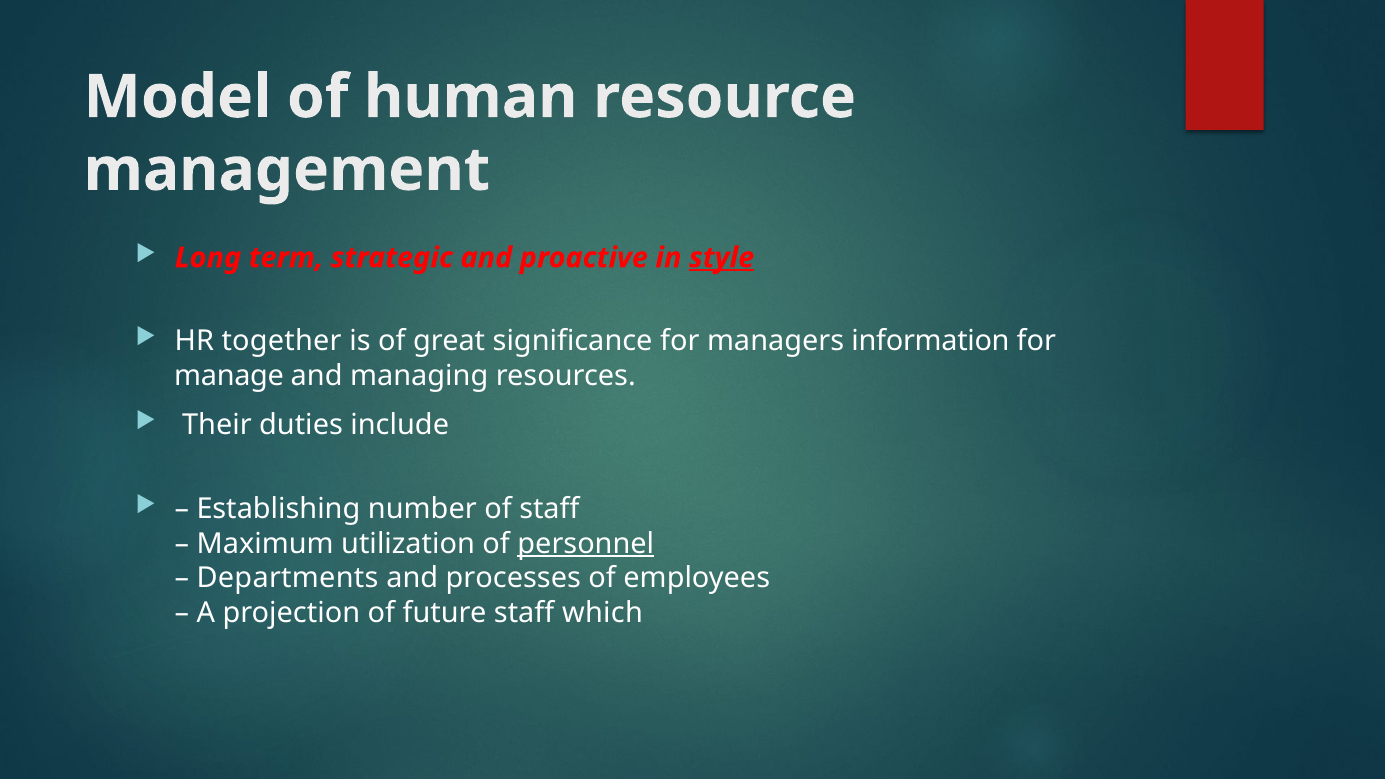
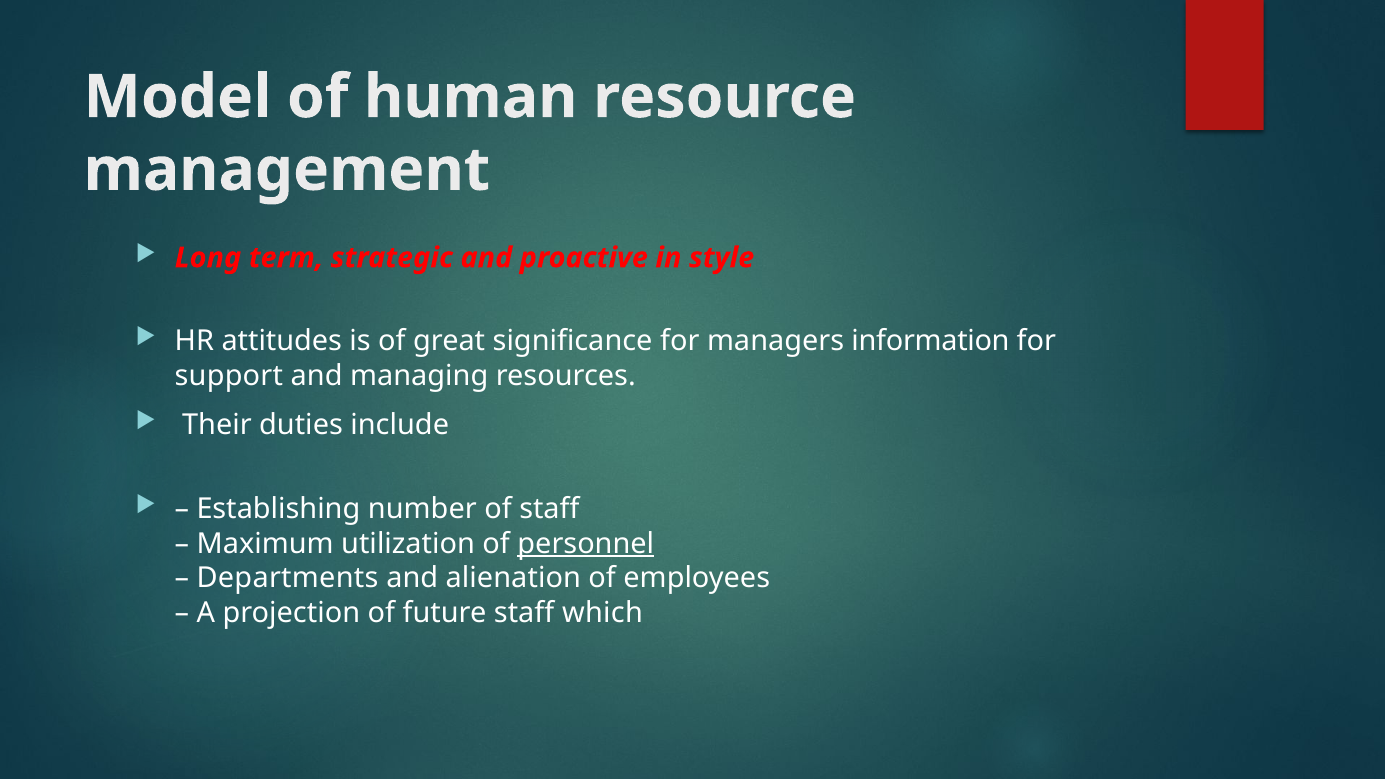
style underline: present -> none
together: together -> attitudes
manage: manage -> support
processes: processes -> alienation
